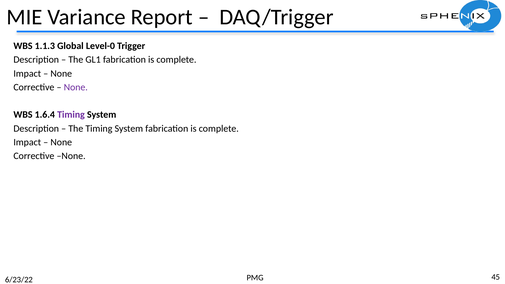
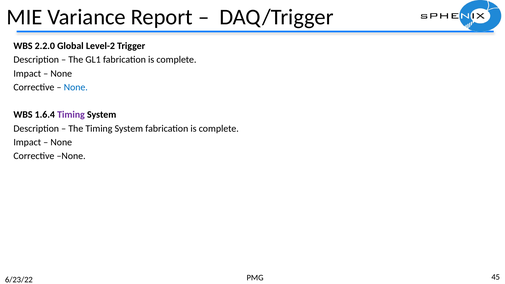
1.1.3: 1.1.3 -> 2.2.0
Level-0: Level-0 -> Level-2
None at (76, 87) colour: purple -> blue
